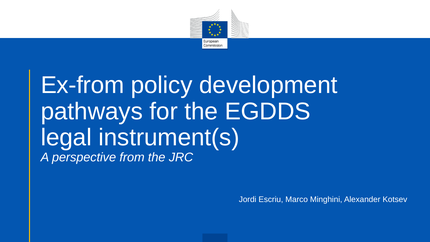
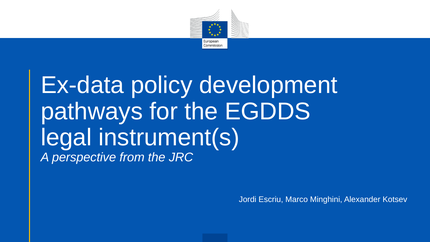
Ex-from: Ex-from -> Ex-data
